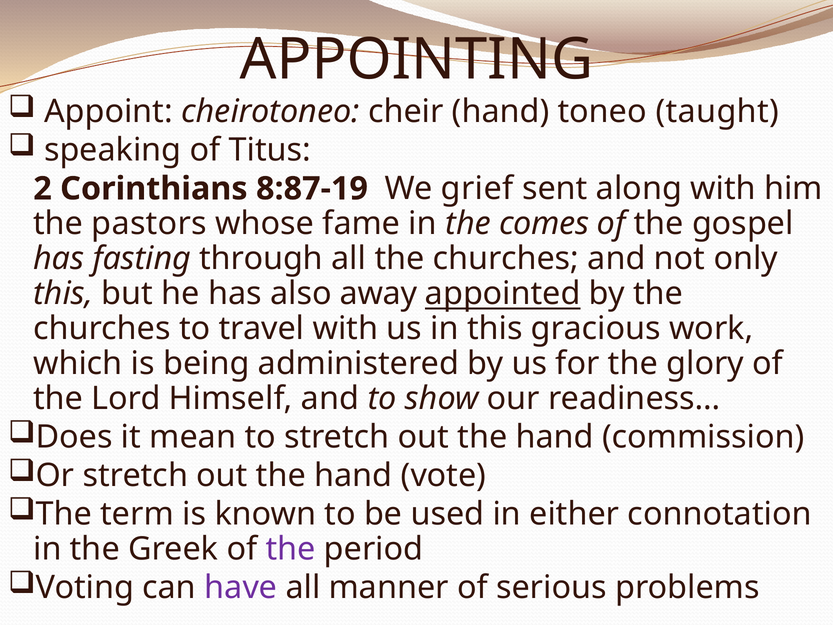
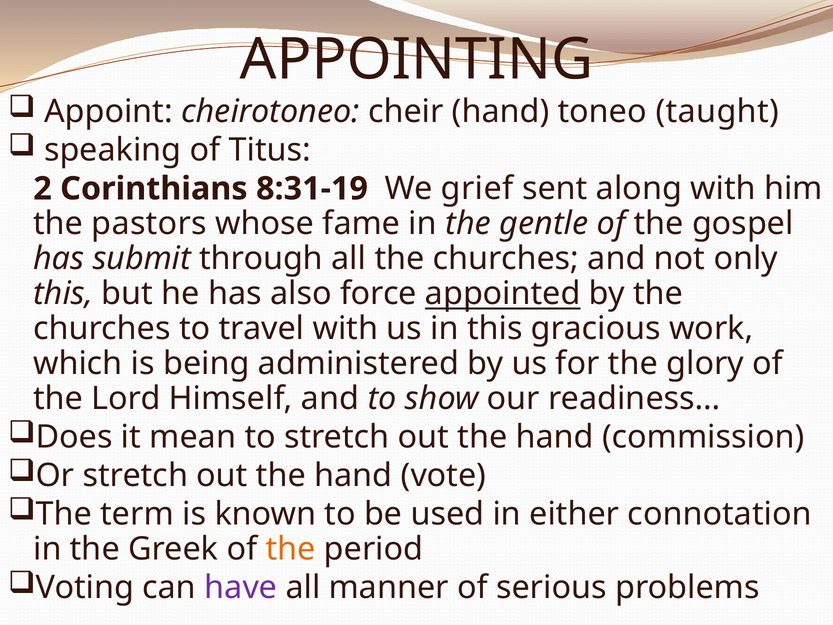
8:87-19: 8:87-19 -> 8:31-19
comes: comes -> gentle
fasting: fasting -> submit
away: away -> force
the at (291, 549) colour: purple -> orange
